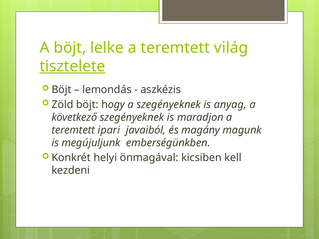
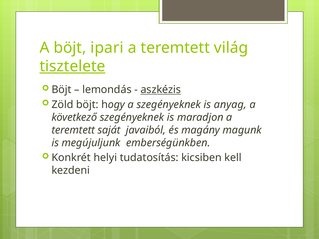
lelke: lelke -> ipari
aszkézis underline: none -> present
ipari: ipari -> saját
önmagával: önmagával -> tudatosítás
